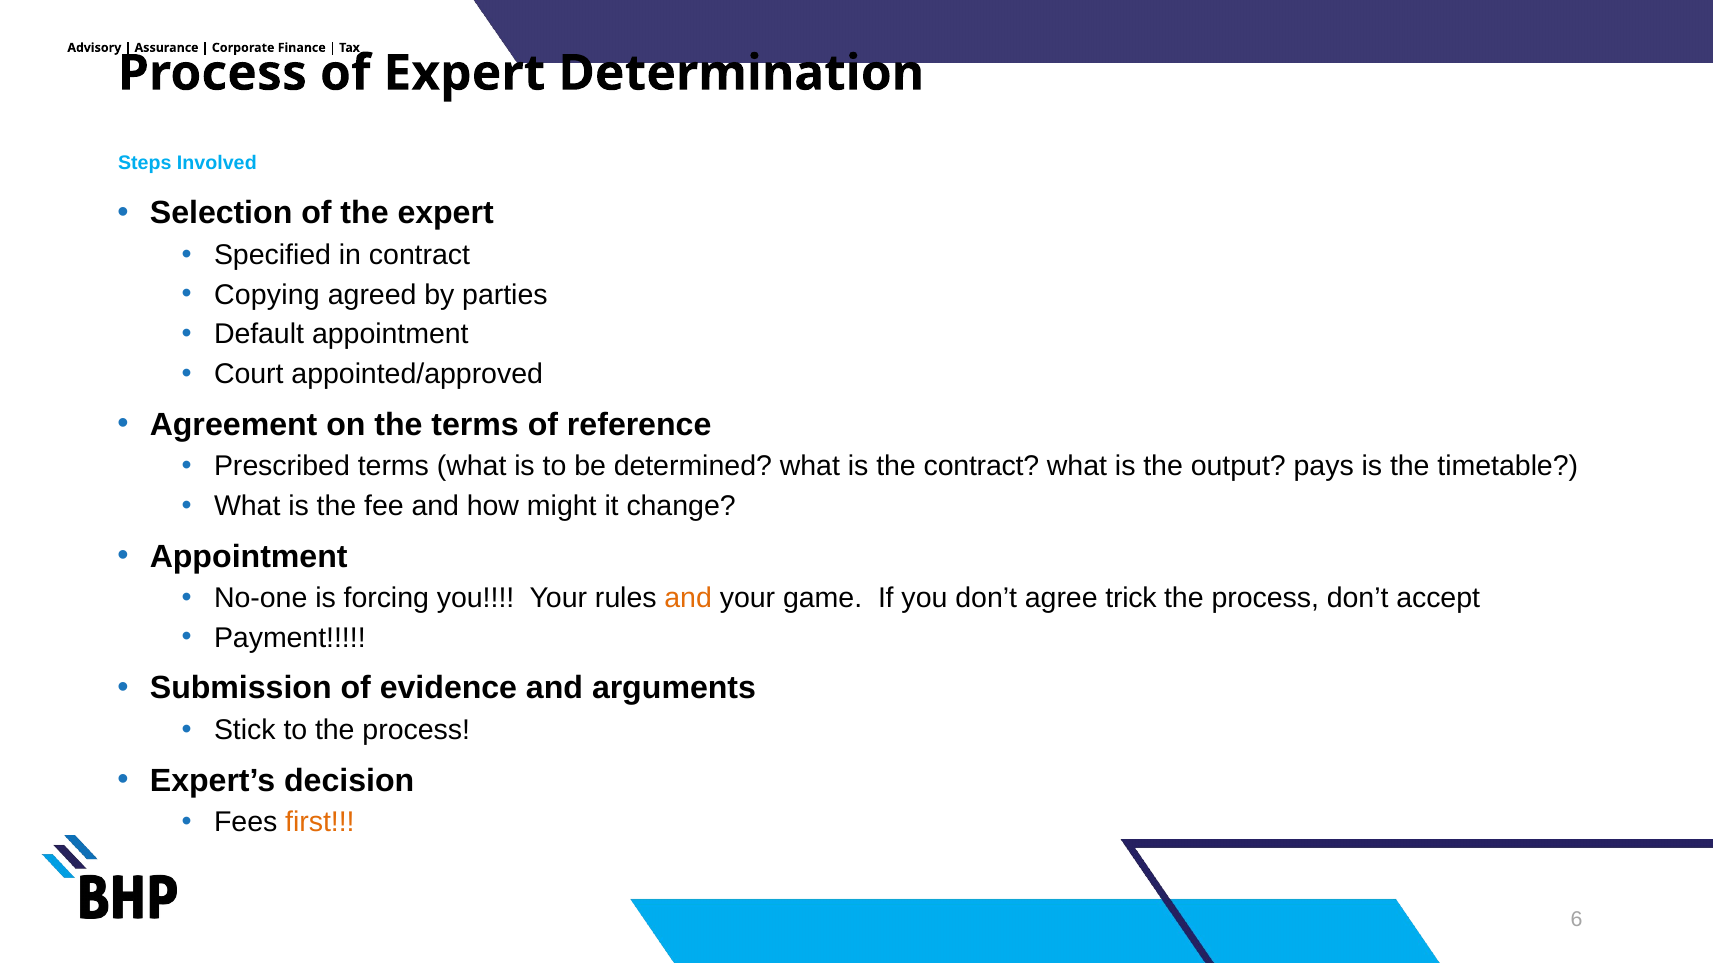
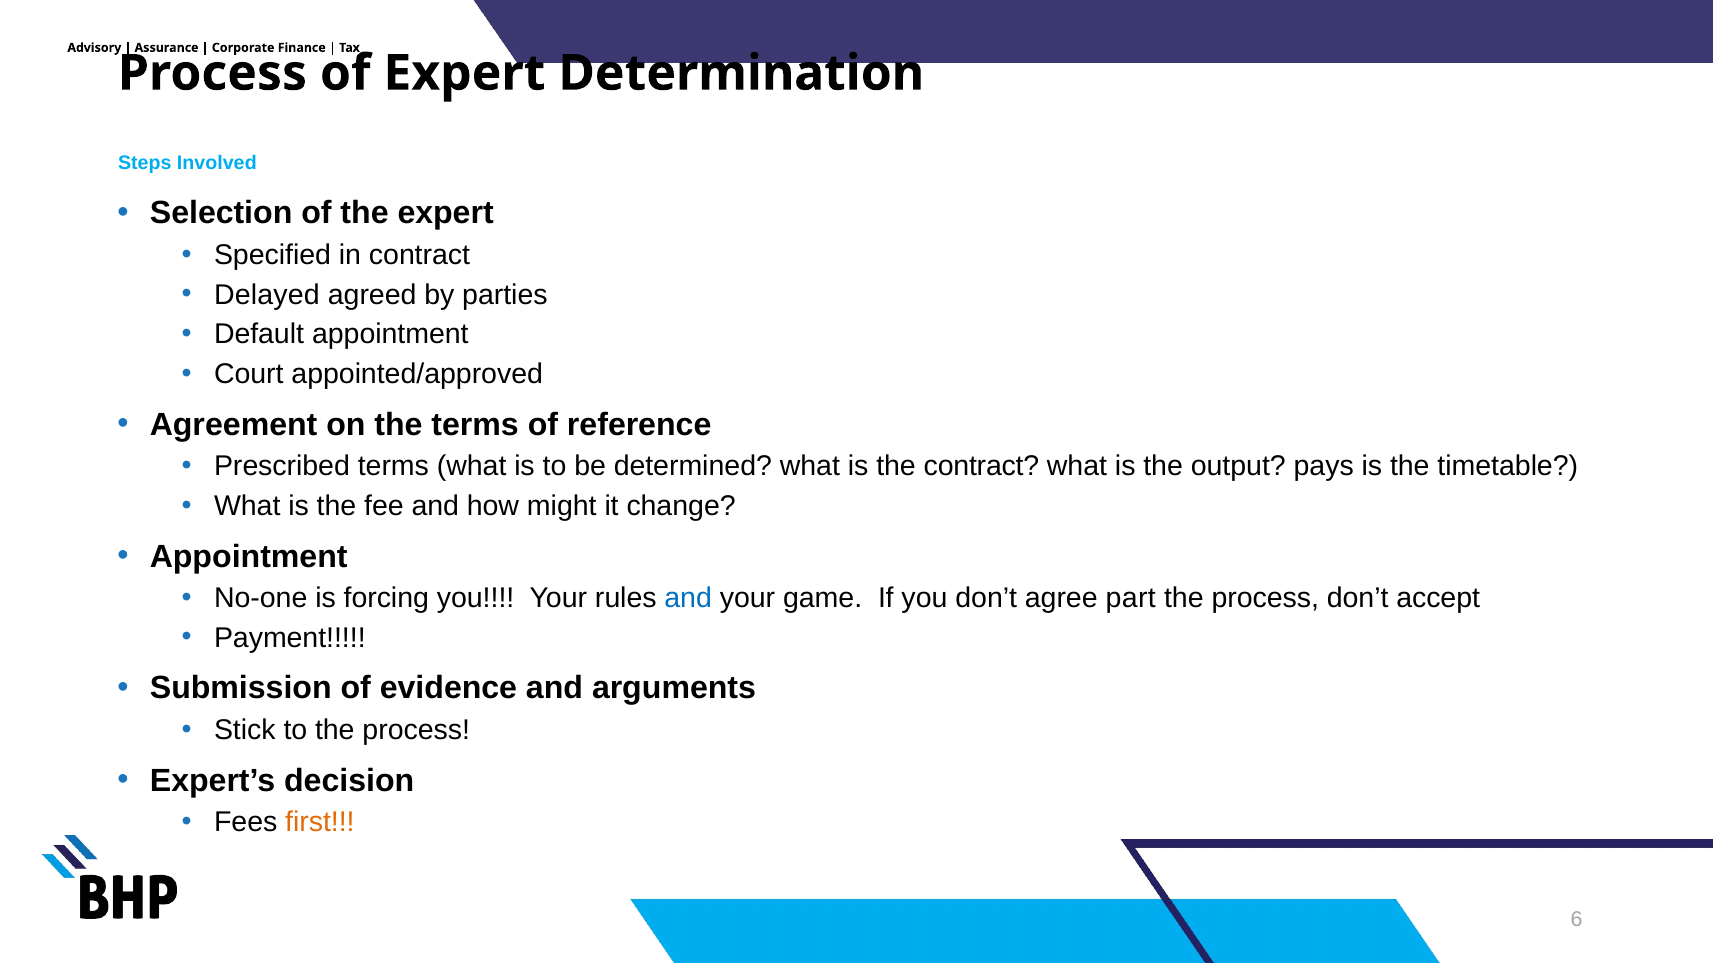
Copying: Copying -> Delayed
and at (688, 598) colour: orange -> blue
trick: trick -> part
